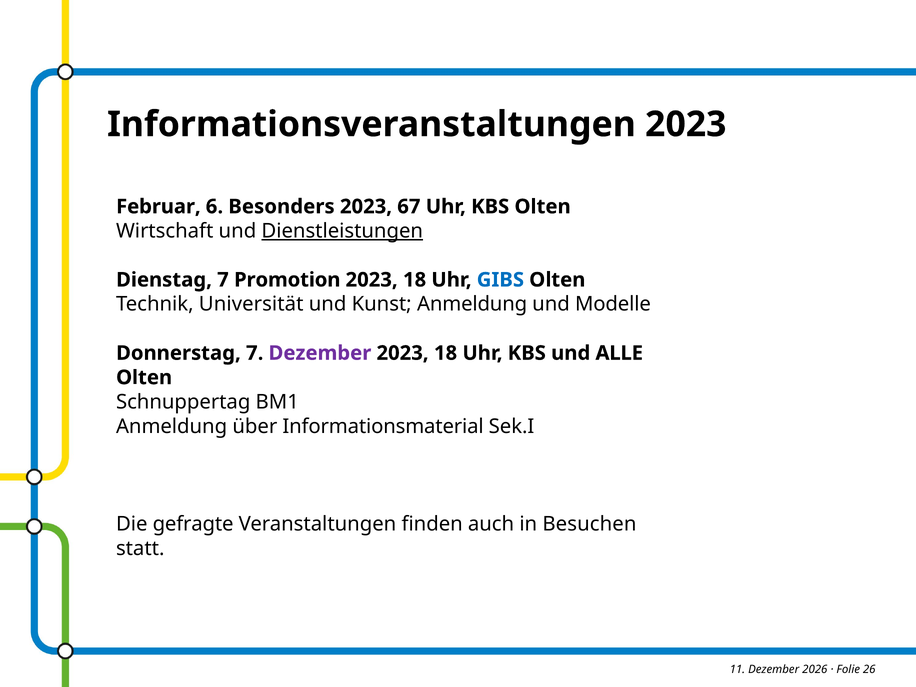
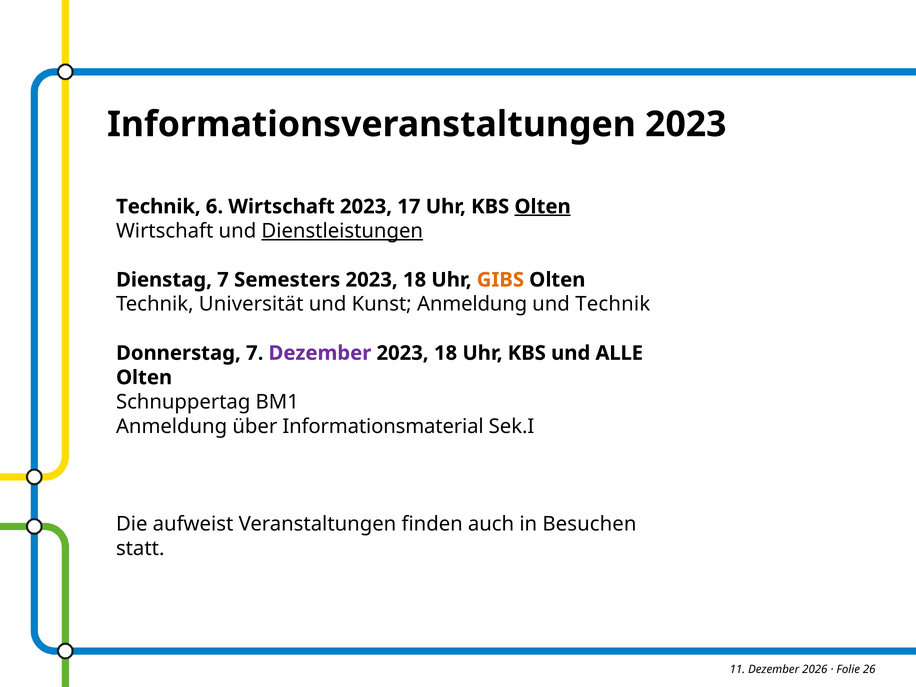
Februar at (158, 207): Februar -> Technik
6 Besonders: Besonders -> Wirtschaft
67: 67 -> 17
Olten at (543, 207) underline: none -> present
Promotion: Promotion -> Semesters
GIBS colour: blue -> orange
und Modelle: Modelle -> Technik
gefragte: gefragte -> aufweist
